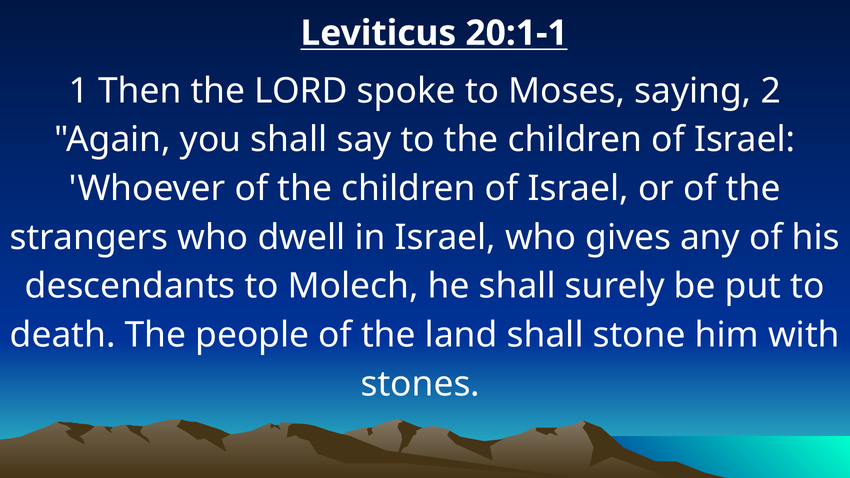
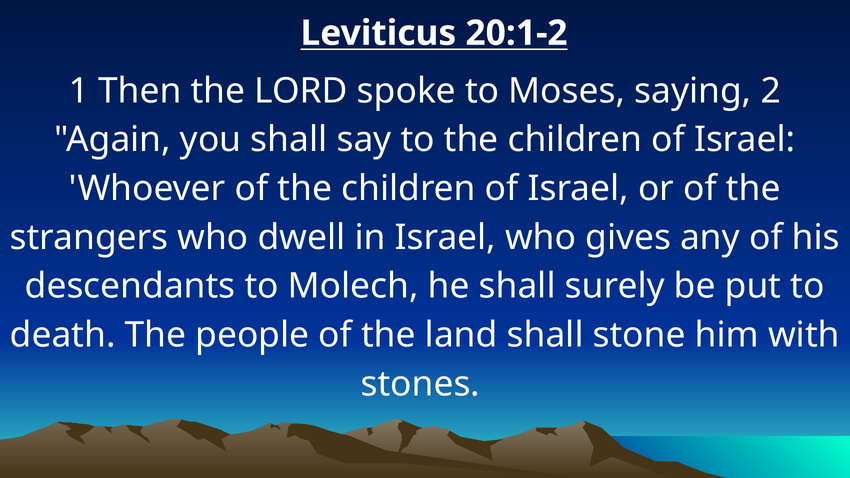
20:1-1: 20:1-1 -> 20:1-2
